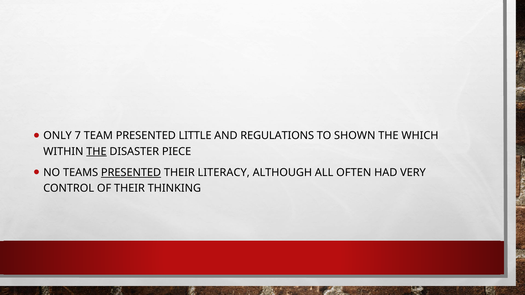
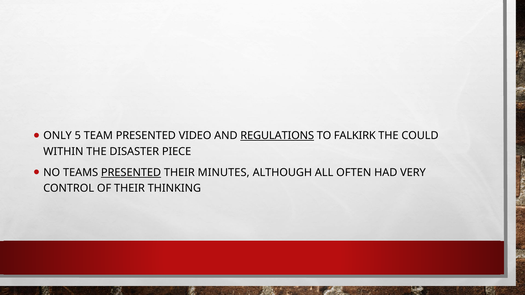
7: 7 -> 5
LITTLE: LITTLE -> VIDEO
REGULATIONS underline: none -> present
SHOWN: SHOWN -> FALKIRK
WHICH: WHICH -> COULD
THE at (96, 152) underline: present -> none
LITERACY: LITERACY -> MINUTES
